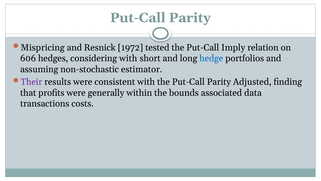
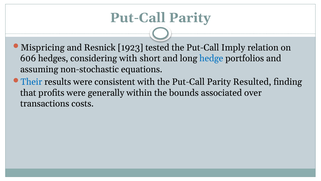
1972: 1972 -> 1923
estimator: estimator -> equations
Their colour: purple -> blue
Adjusted: Adjusted -> Resulted
data: data -> over
